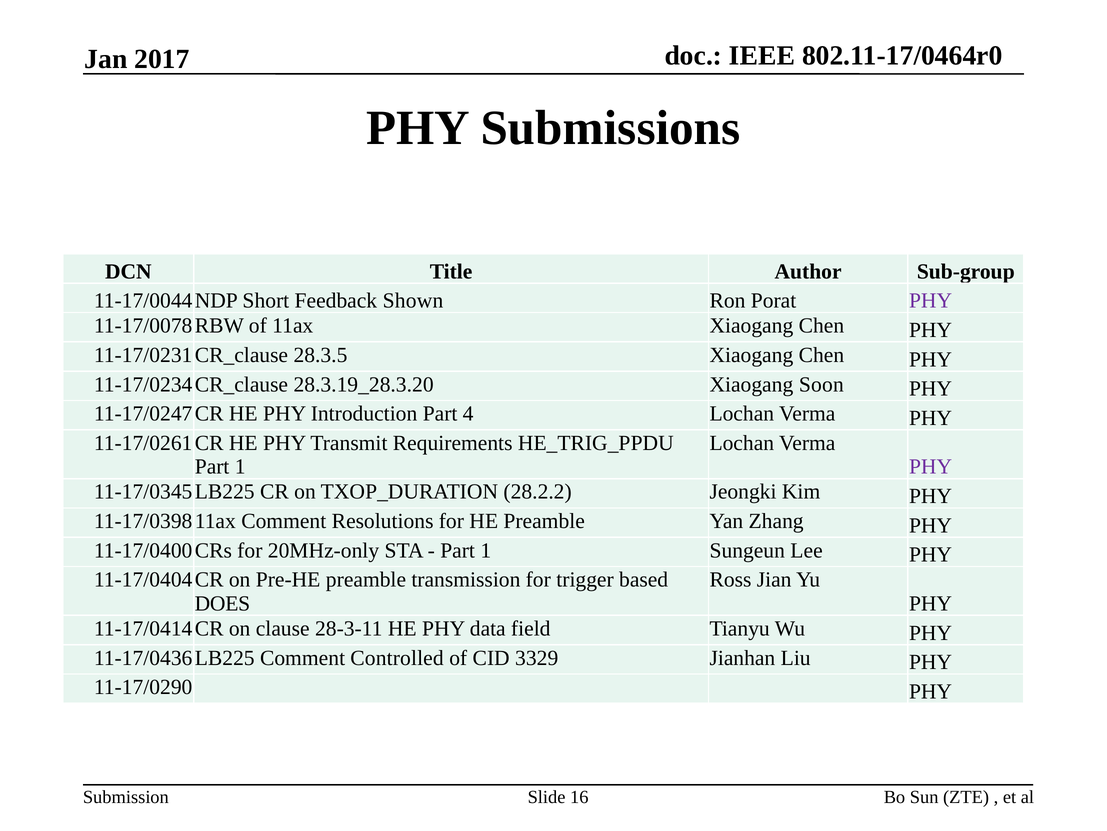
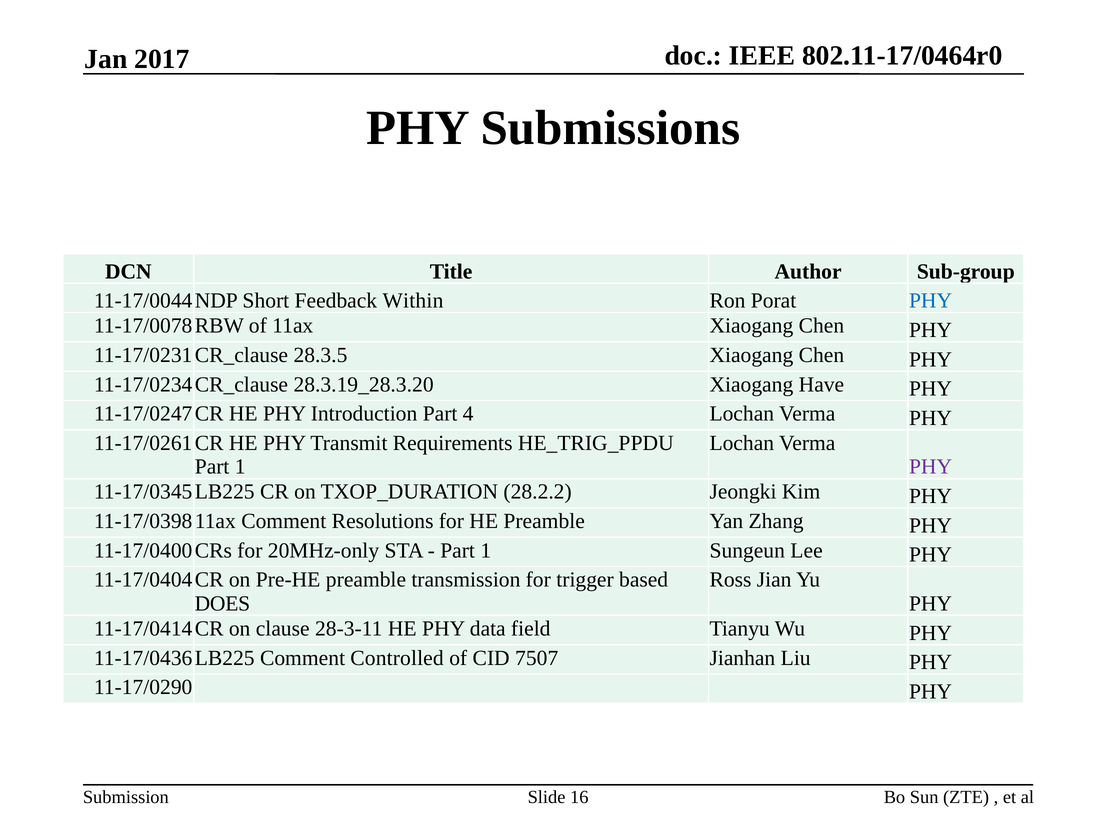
Shown: Shown -> Within
PHY at (931, 301) colour: purple -> blue
Soon: Soon -> Have
3329: 3329 -> 7507
